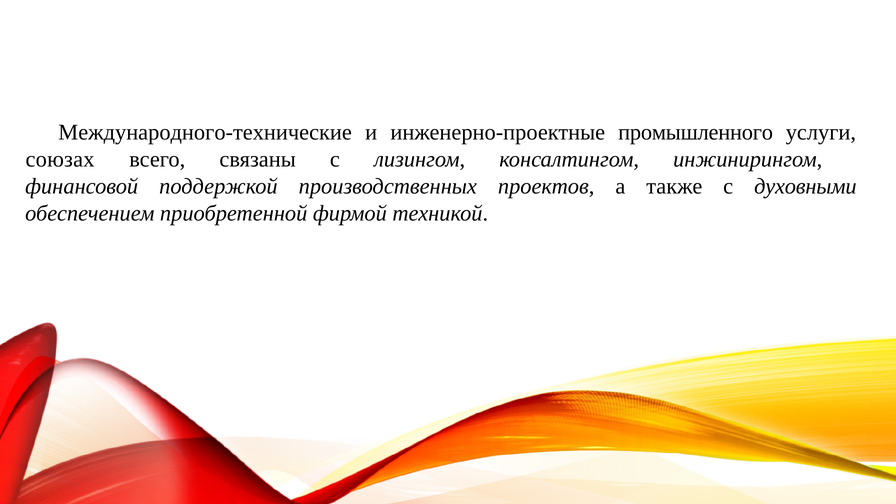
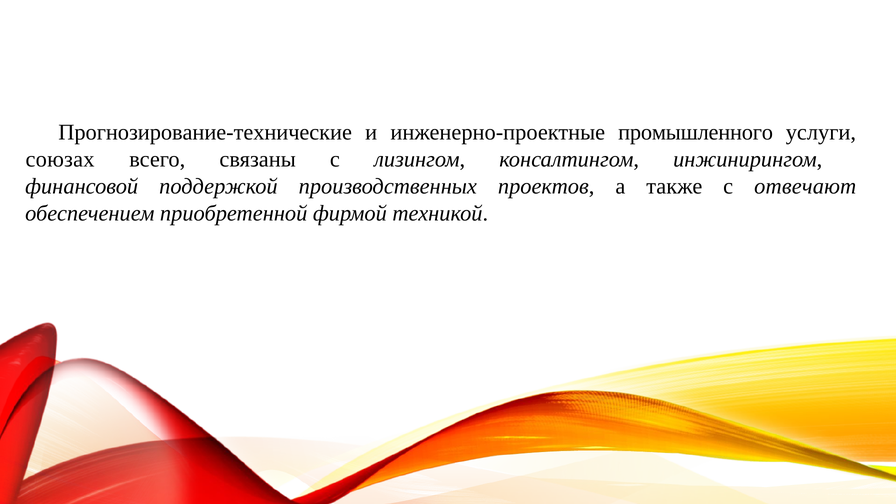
Международного-технические: Международного-технические -> Прогнозирование-технические
духовными: духовными -> отвечают
